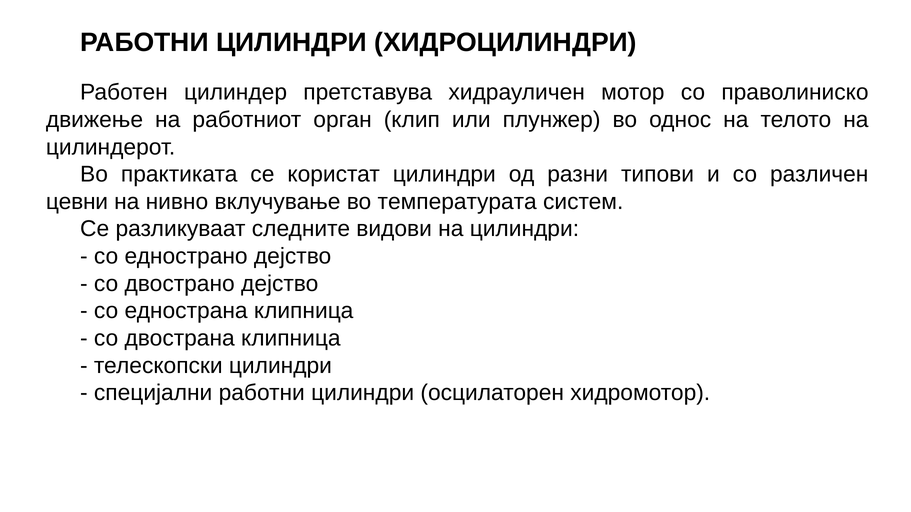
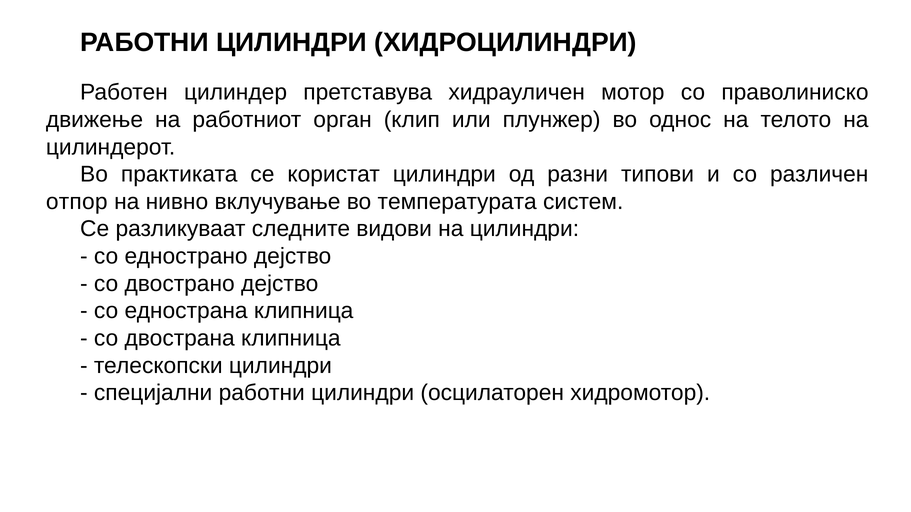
цевни: цевни -> отпор
